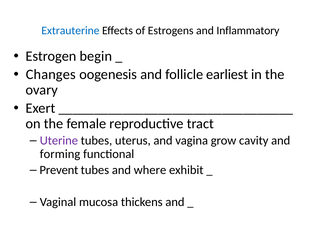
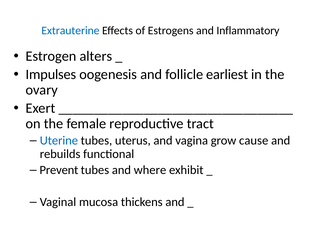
begin: begin -> alters
Changes: Changes -> Impulses
Uterine colour: purple -> blue
cavity: cavity -> cause
forming: forming -> rebuilds
